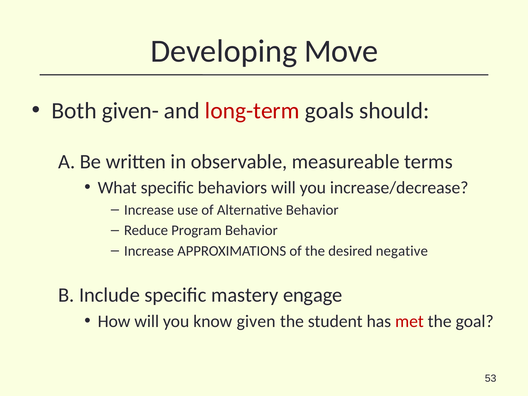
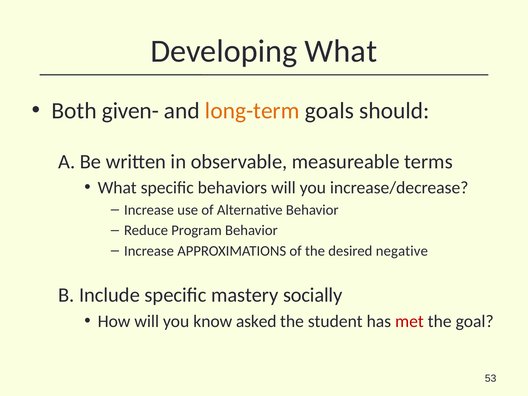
Developing Move: Move -> What
long-term colour: red -> orange
engage: engage -> socially
given: given -> asked
